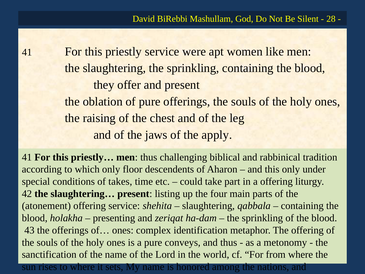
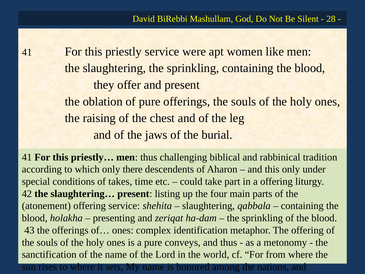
apply: apply -> burial
floor: floor -> there
